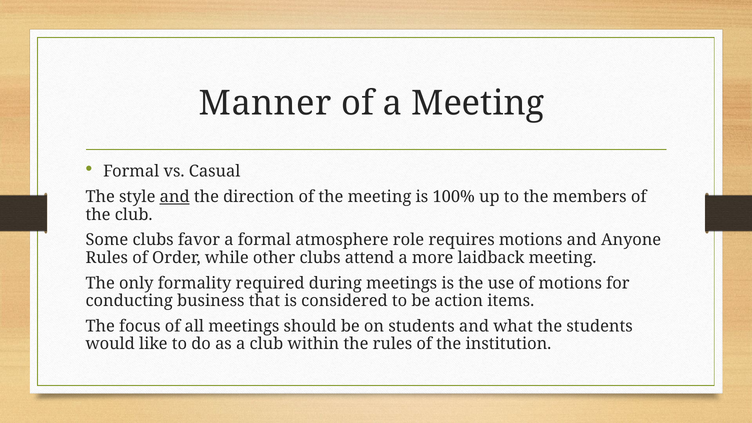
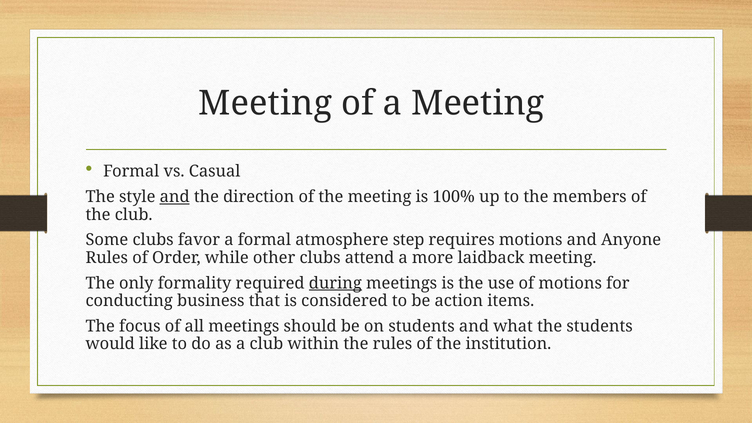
Manner at (265, 103): Manner -> Meeting
role: role -> step
during underline: none -> present
